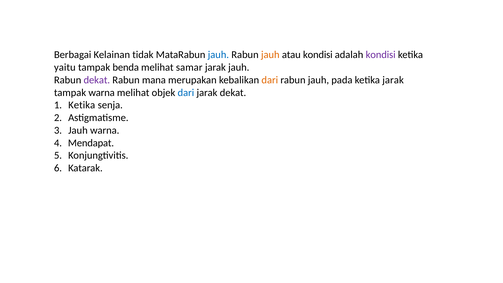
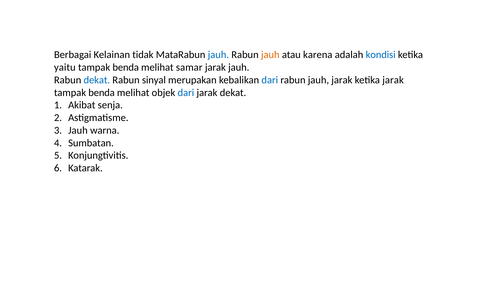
atau kondisi: kondisi -> karena
kondisi at (381, 55) colour: purple -> blue
dekat at (97, 80) colour: purple -> blue
mana: mana -> sinyal
dari at (270, 80) colour: orange -> blue
jauh pada: pada -> jarak
warna at (102, 93): warna -> benda
Ketika at (82, 105): Ketika -> Akibat
Mendapat: Mendapat -> Sumbatan
